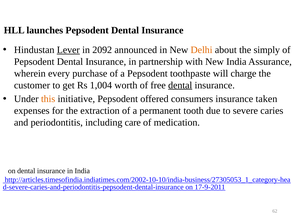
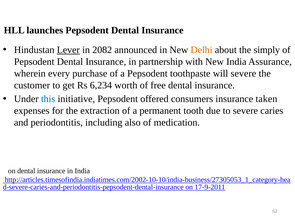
2092: 2092 -> 2082
will charge: charge -> severe
1,004: 1,004 -> 6,234
dental at (180, 85) underline: present -> none
this colour: orange -> blue
care: care -> also
